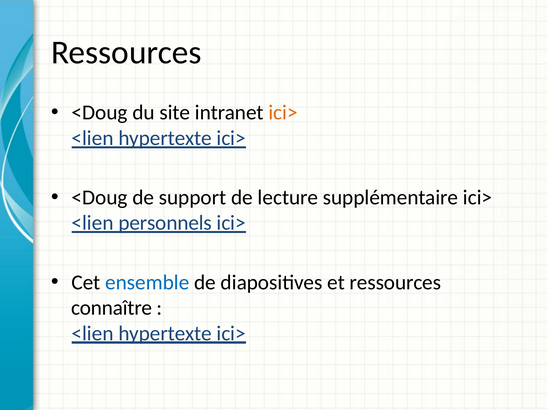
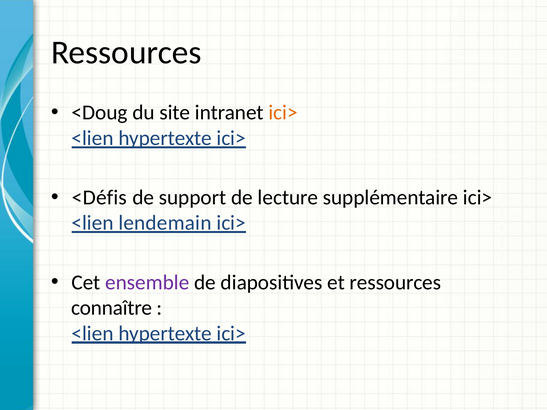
<Doug at (100, 198): <Doug -> <Défis
personnels: personnels -> lendemain
ensemble colour: blue -> purple
